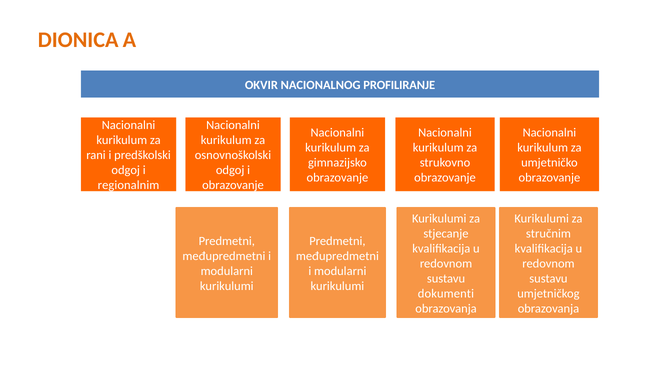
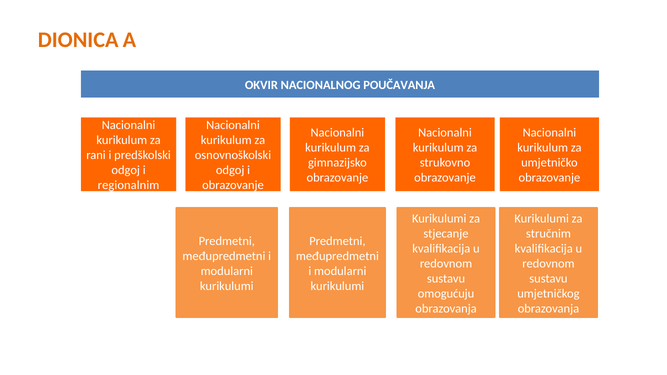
PROFILIRANJE: PROFILIRANJE -> POUČAVANJA
dokumenti: dokumenti -> omogućuju
